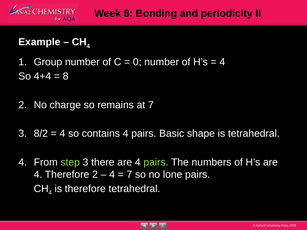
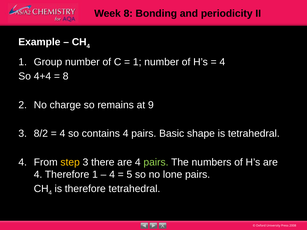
0 at (137, 62): 0 -> 1
at 7: 7 -> 9
step colour: light green -> yellow
Therefore 2: 2 -> 1
7 at (129, 175): 7 -> 5
